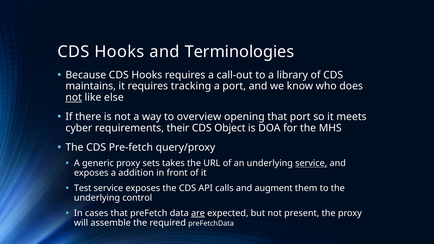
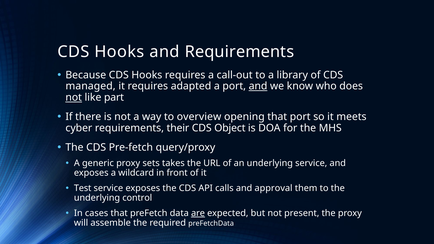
and Terminologies: Terminologies -> Requirements
maintains: maintains -> managed
tracking: tracking -> adapted
and at (258, 86) underline: none -> present
else: else -> part
service at (311, 163) underline: present -> none
addition: addition -> wildcard
augment: augment -> approval
